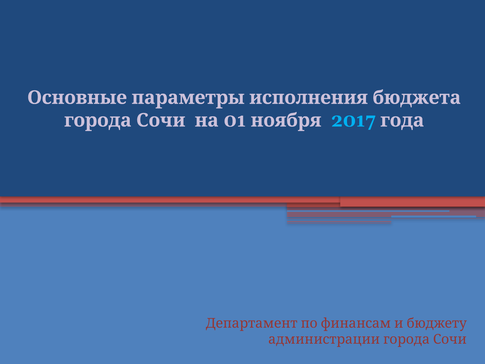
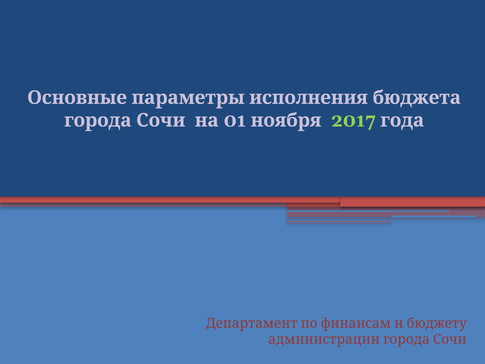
2017 colour: light blue -> light green
